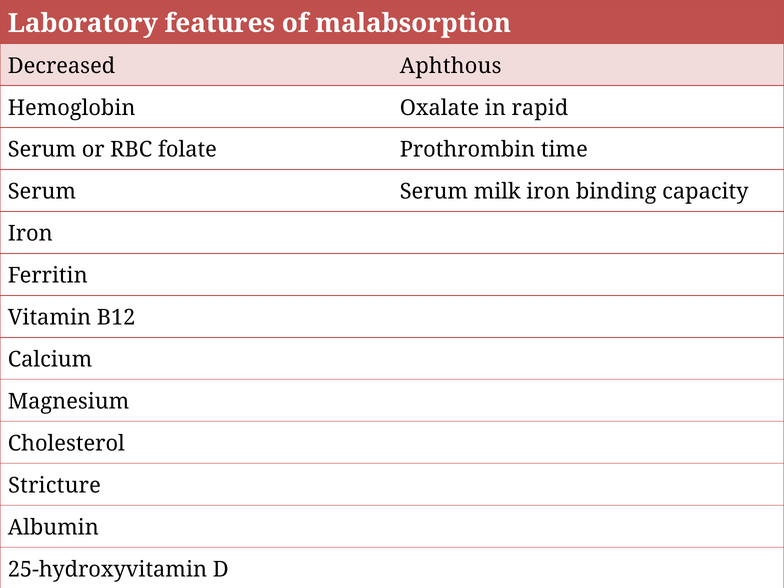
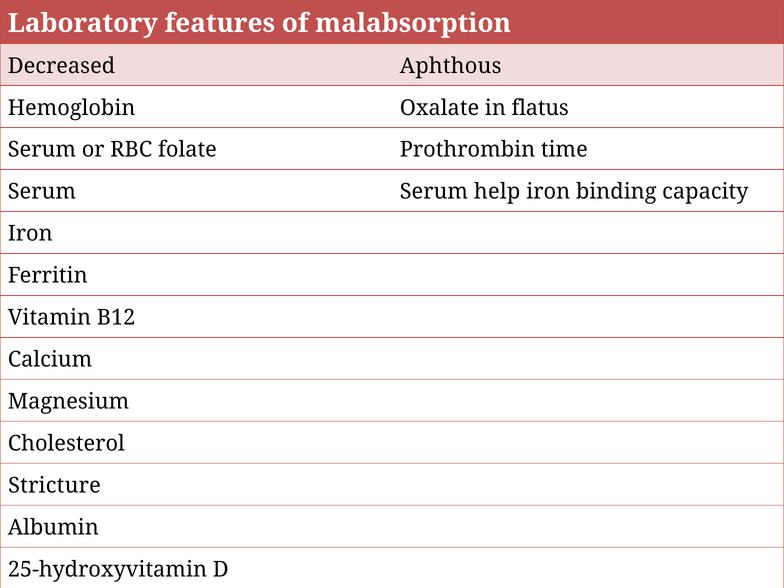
rapid: rapid -> flatus
milk: milk -> help
